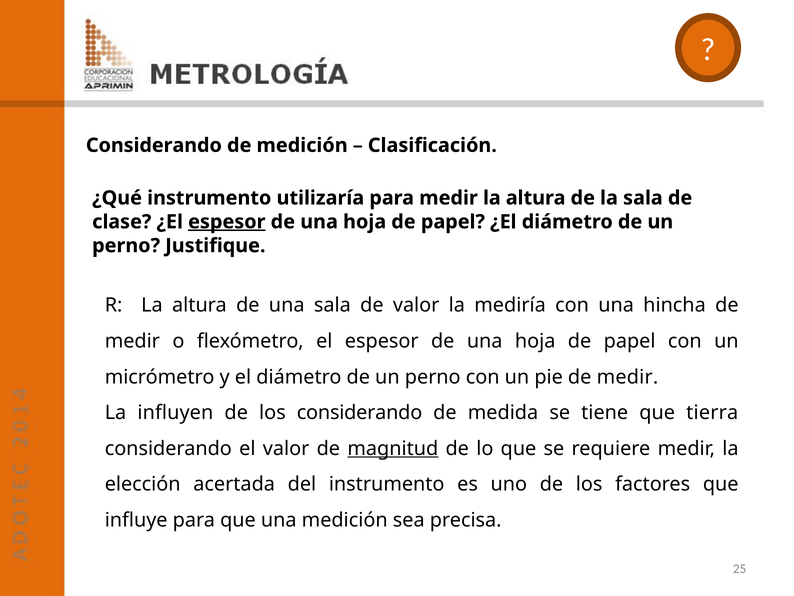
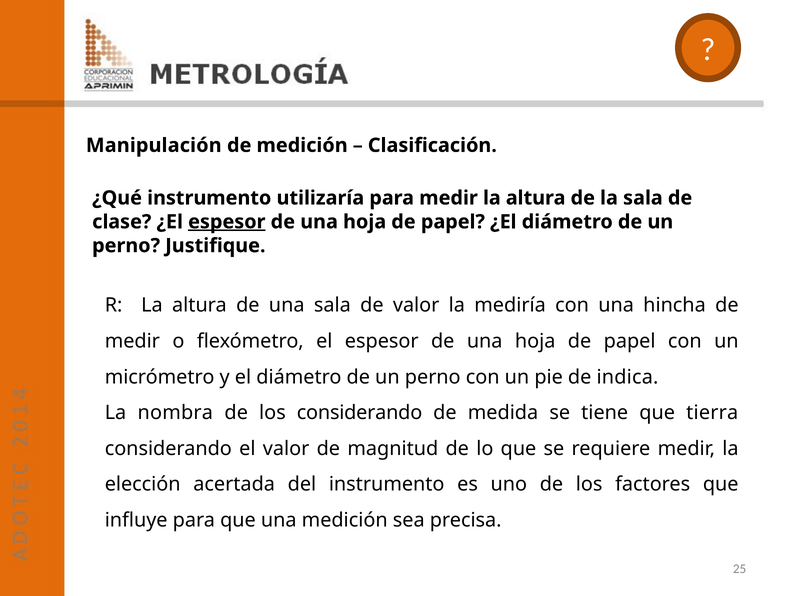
Considerando at (154, 145): Considerando -> Manipulación
pie de medir: medir -> indica
influyen: influyen -> nombra
magnitud underline: present -> none
